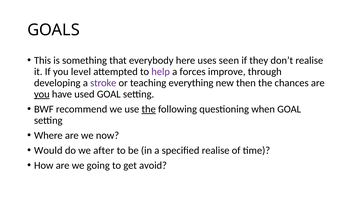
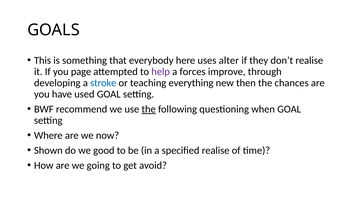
seen: seen -> alter
level: level -> page
stroke colour: purple -> blue
you at (42, 94) underline: present -> none
Would: Would -> Shown
after: after -> good
